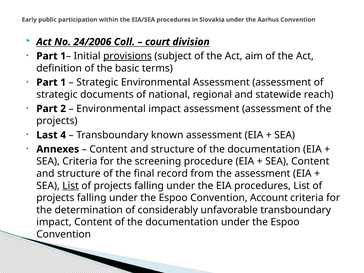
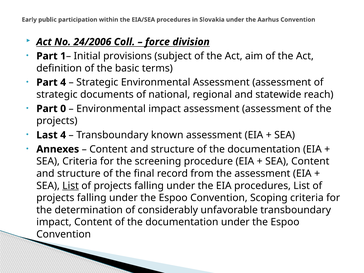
court: court -> force
provisions underline: present -> none
1 at (63, 82): 1 -> 4
2: 2 -> 0
Account: Account -> Scoping
